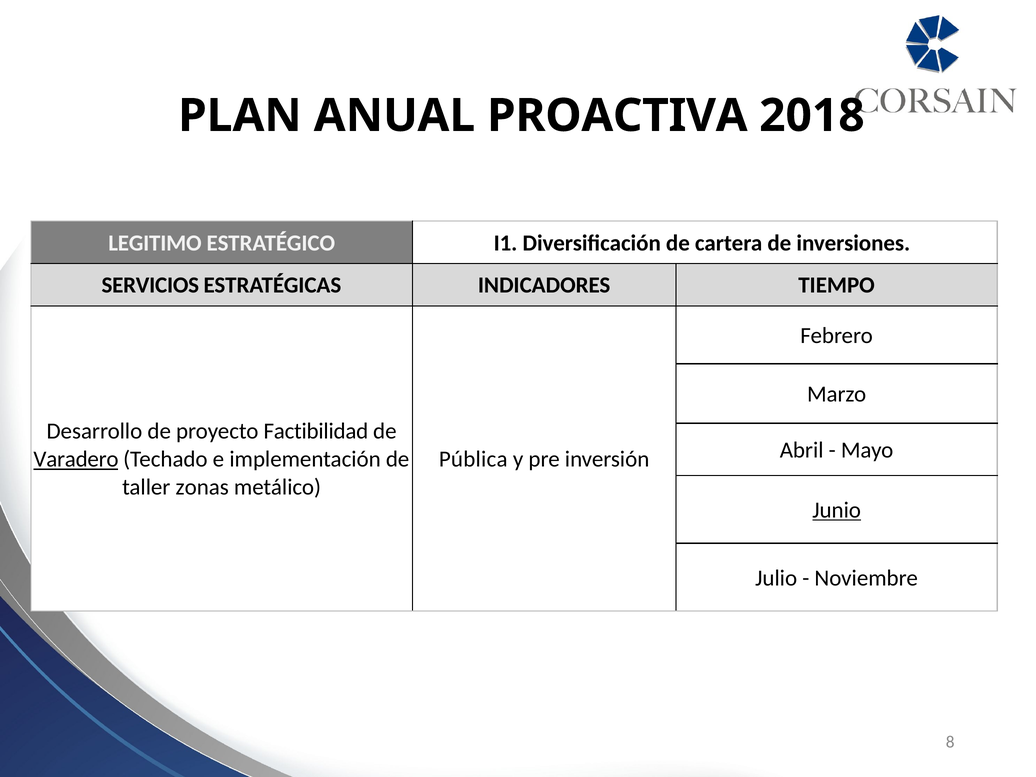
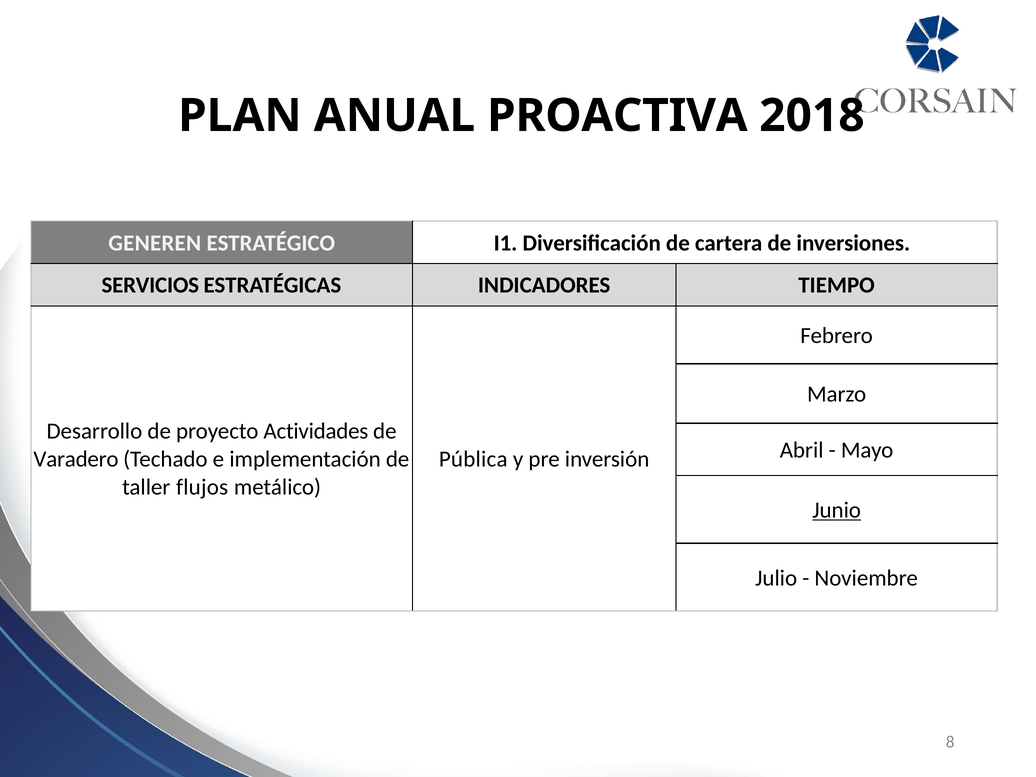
LEGITIMO: LEGITIMO -> GENEREN
Factibilidad: Factibilidad -> Actividades
Varadero underline: present -> none
zonas: zonas -> flujos
